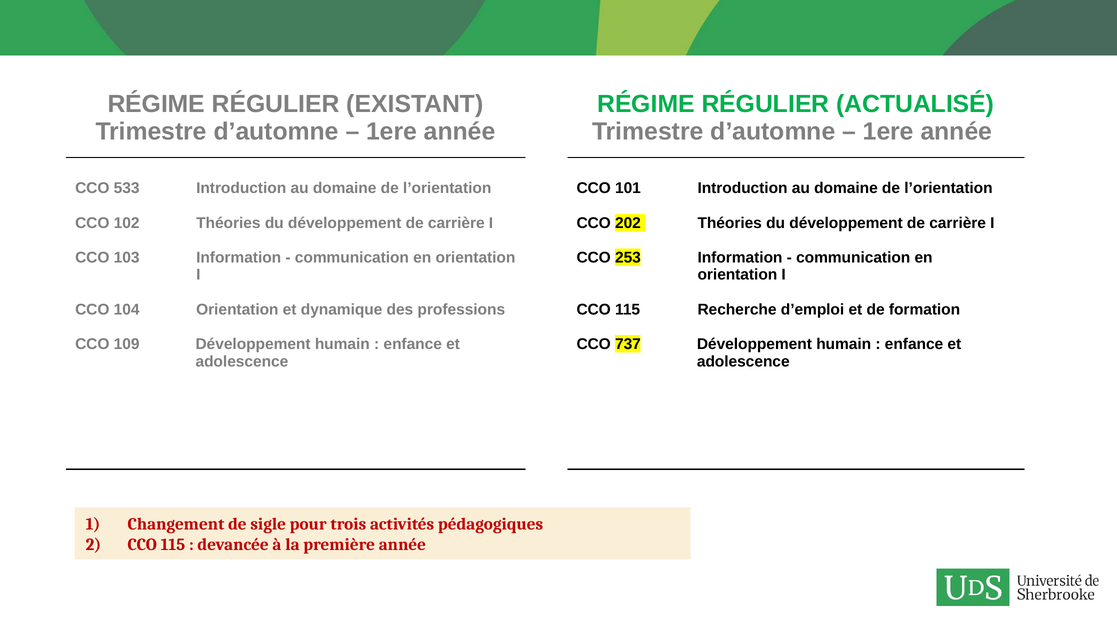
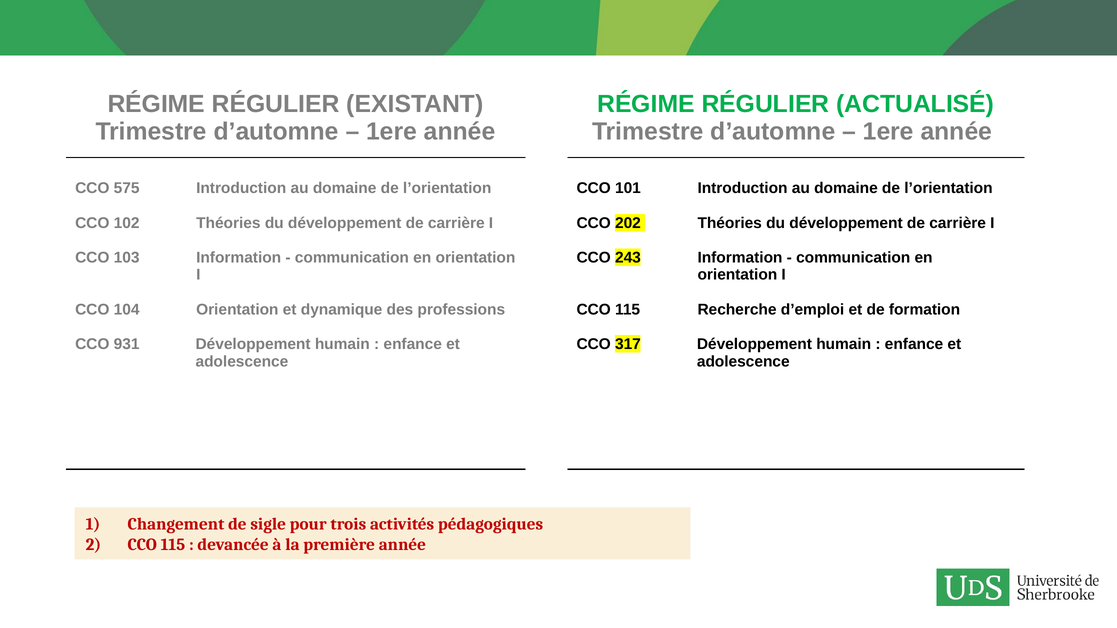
533: 533 -> 575
253: 253 -> 243
109: 109 -> 931
737: 737 -> 317
